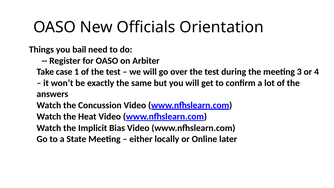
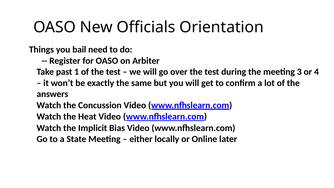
case: case -> past
